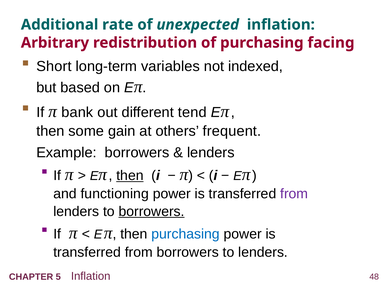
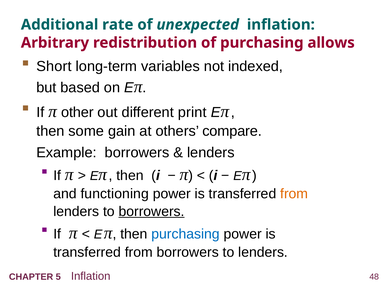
facing: facing -> allows
bank: bank -> other
tend: tend -> print
frequent: frequent -> compare
then at (130, 176) underline: present -> none
from at (294, 194) colour: purple -> orange
